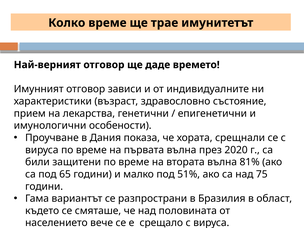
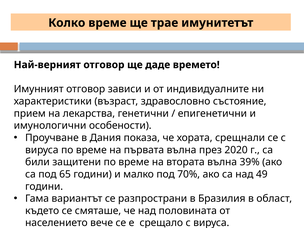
81%: 81% -> 39%
51%: 51% -> 70%
75: 75 -> 49
